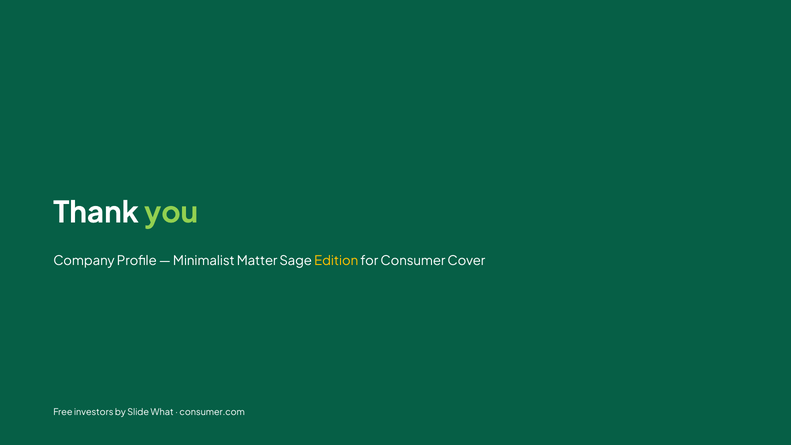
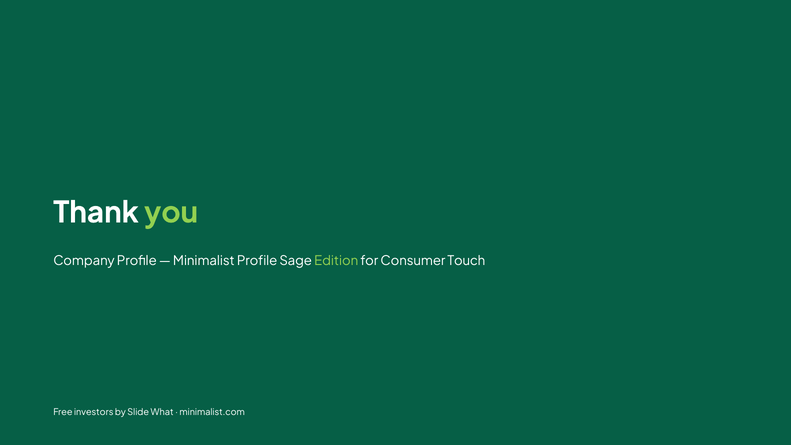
Minimalist Matter: Matter -> Profile
Edition colour: yellow -> light green
Cover: Cover -> Touch
consumer.com: consumer.com -> minimalist.com
